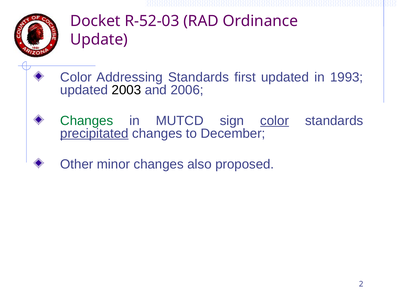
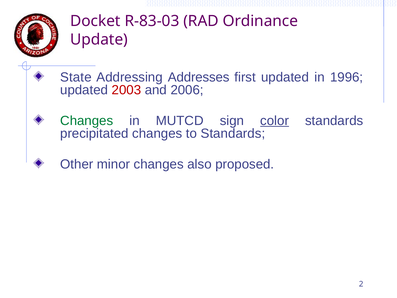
R-52-03: R-52-03 -> R-83-03
Color at (76, 77): Color -> State
Addressing Standards: Standards -> Addresses
1993: 1993 -> 1996
2003 colour: black -> red
precipitated underline: present -> none
to December: December -> Standards
